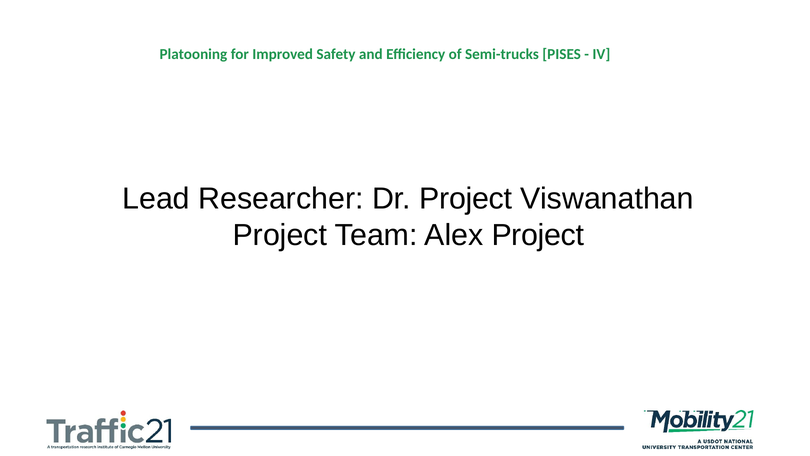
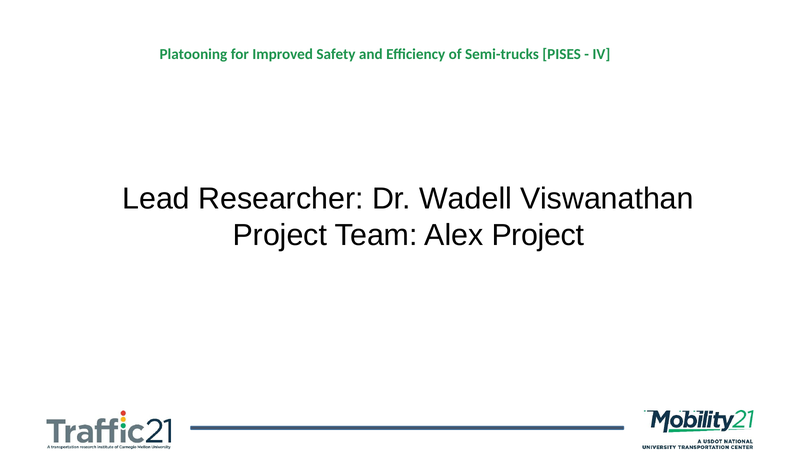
Dr Project: Project -> Wadell
